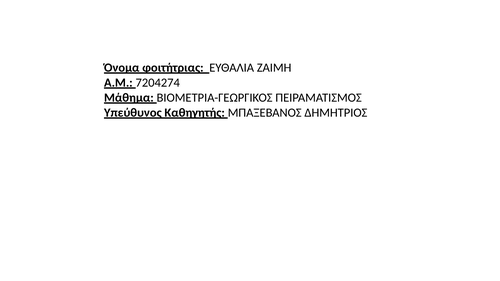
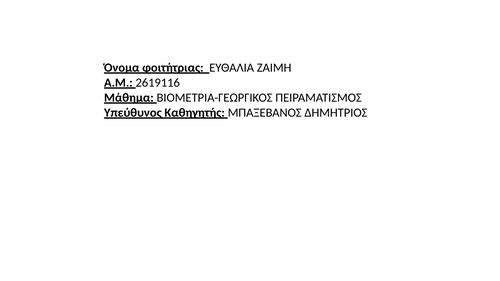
7204274: 7204274 -> 2619116
